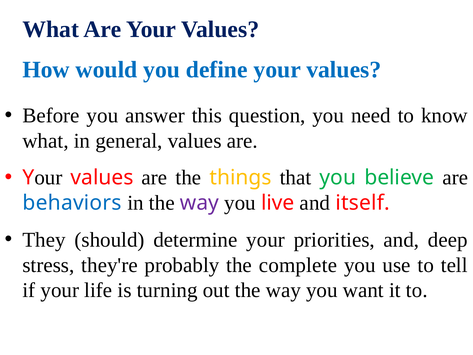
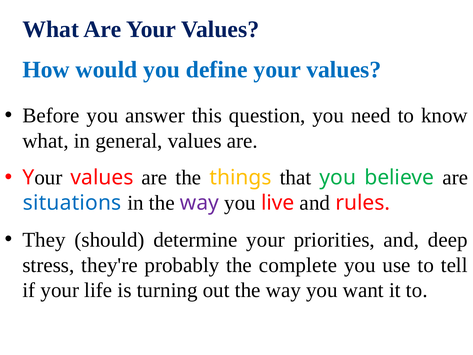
behaviors: behaviors -> situations
itself: itself -> rules
